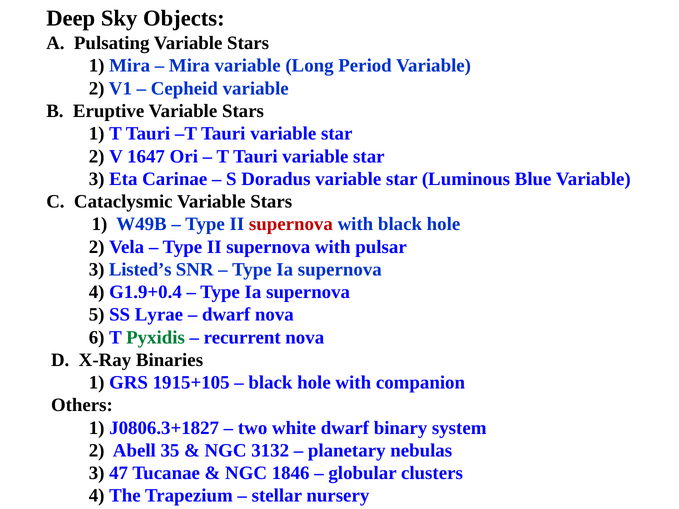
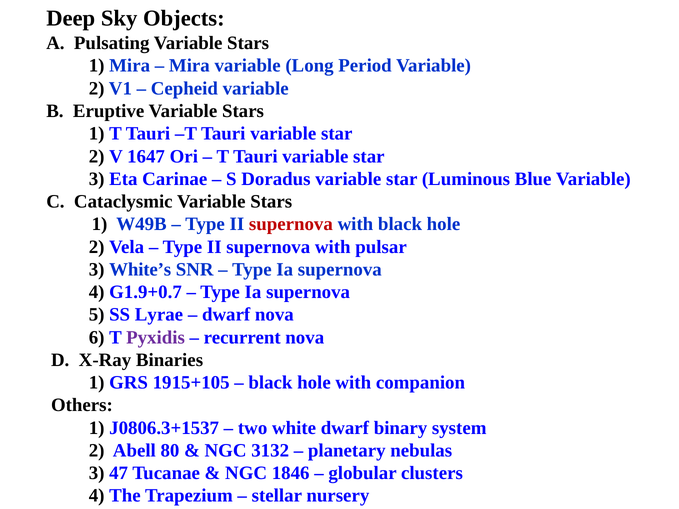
Listed’s: Listed’s -> White’s
G1.9+0.4: G1.9+0.4 -> G1.9+0.7
Pyxidis colour: green -> purple
J0806.3+1827: J0806.3+1827 -> J0806.3+1537
35: 35 -> 80
